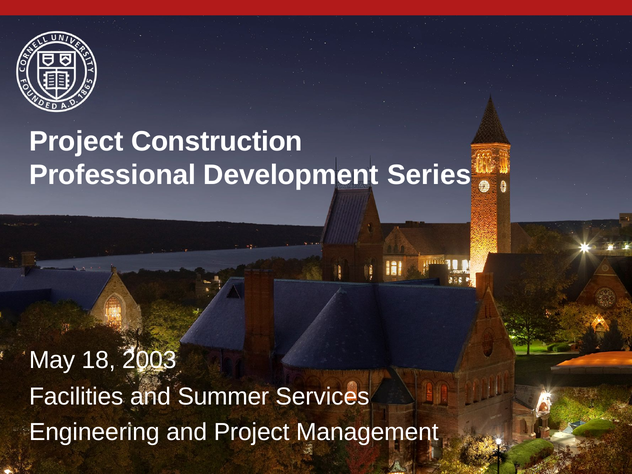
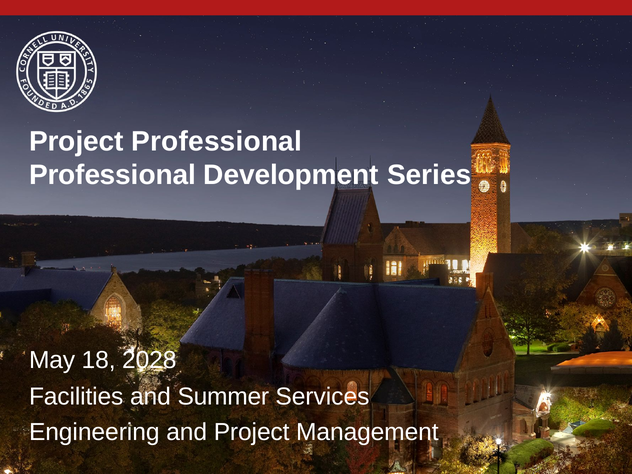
Project Construction: Construction -> Professional
2003: 2003 -> 2028
